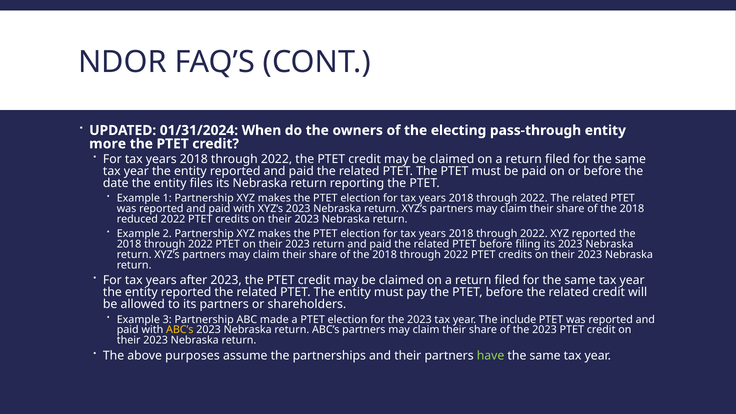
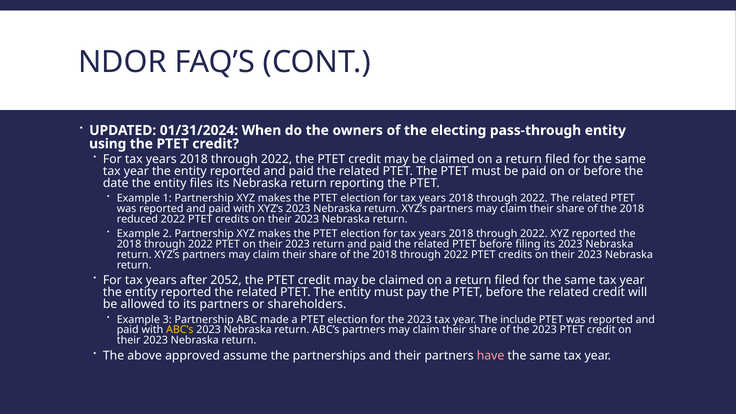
more: more -> using
after 2023: 2023 -> 2052
purposes: purposes -> approved
have colour: light green -> pink
